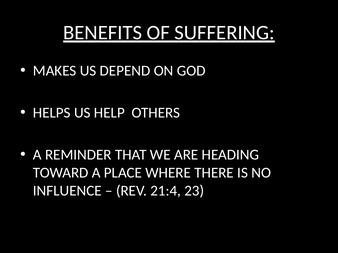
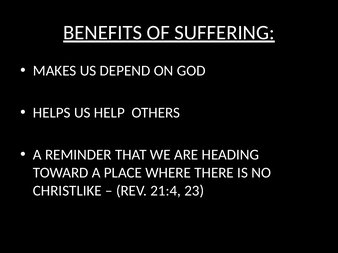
INFLUENCE: INFLUENCE -> CHRISTLIKE
